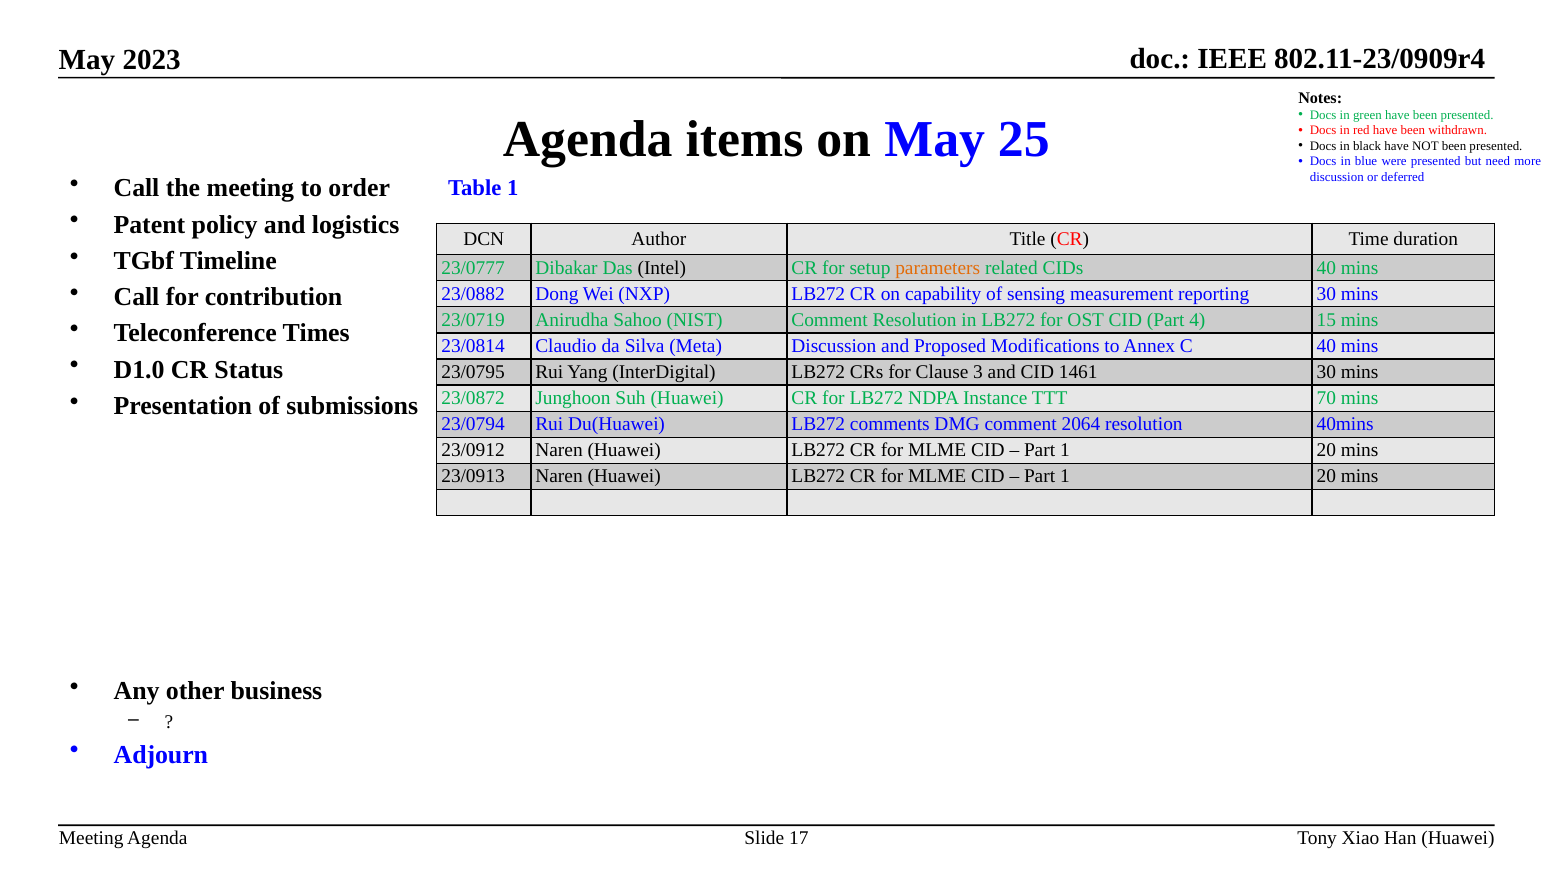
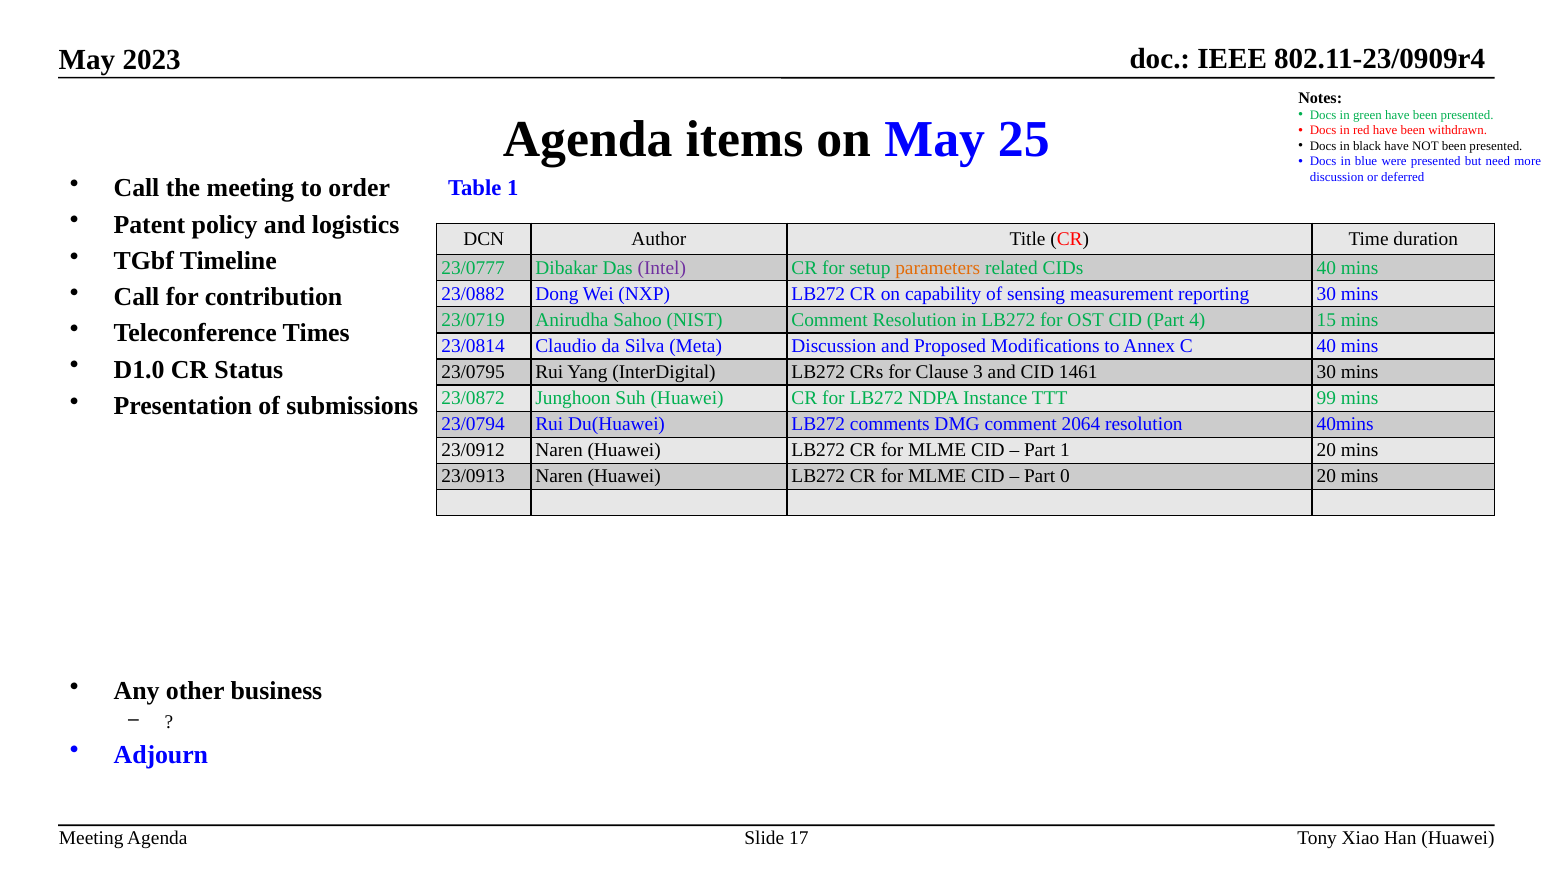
Intel colour: black -> purple
70: 70 -> 99
1 at (1065, 476): 1 -> 0
